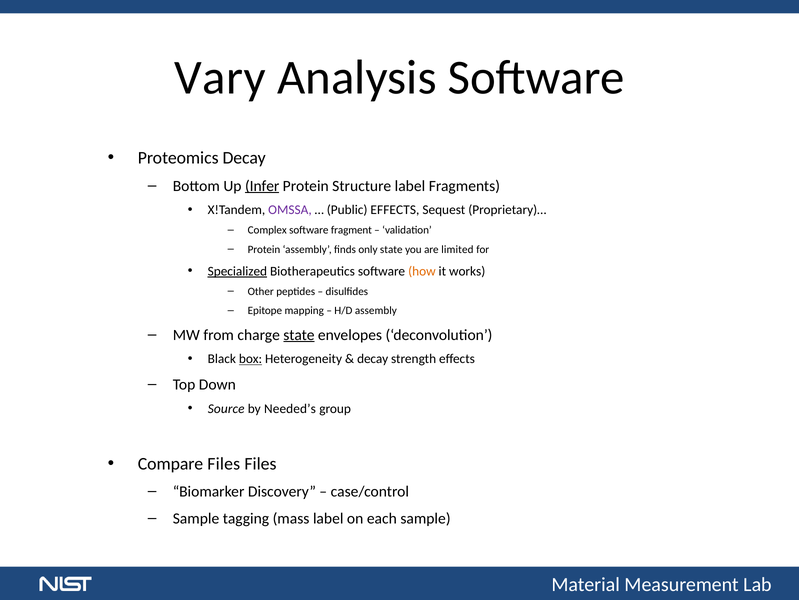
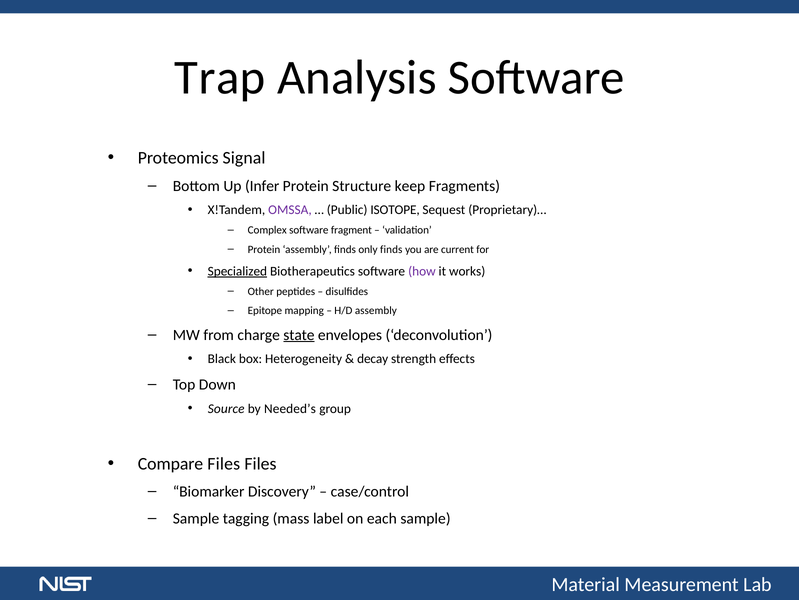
Vary: Vary -> Trap
Proteomics Decay: Decay -> Signal
Infer underline: present -> none
Structure label: label -> keep
Public EFFECTS: EFFECTS -> ISOTOPE
only state: state -> finds
limited: limited -> current
how colour: orange -> purple
box underline: present -> none
